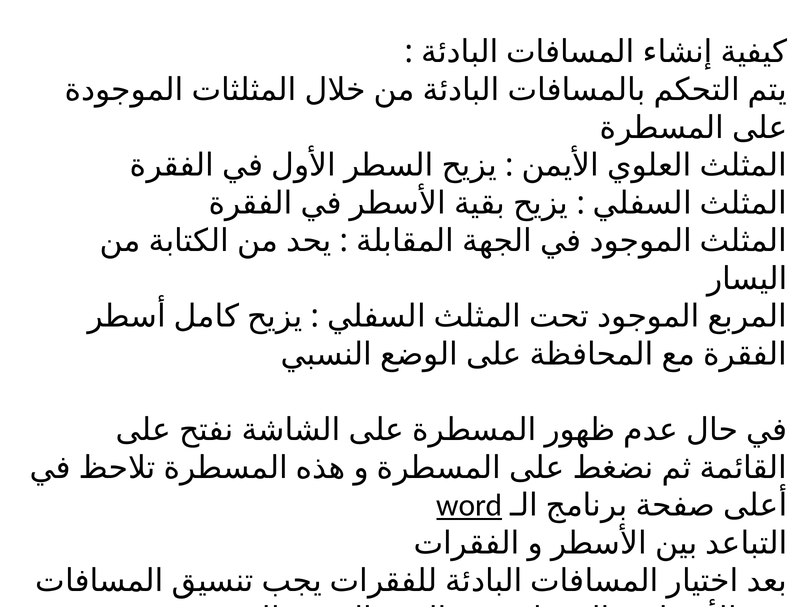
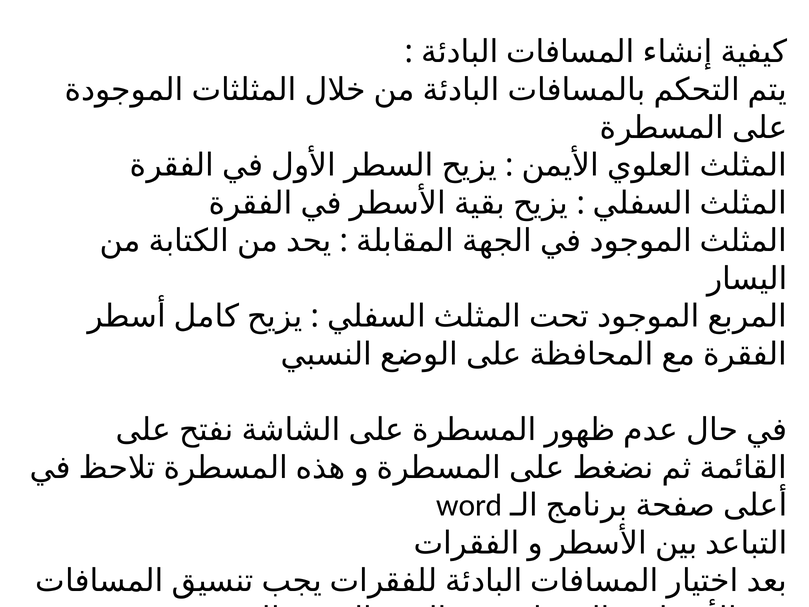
word underline: present -> none
